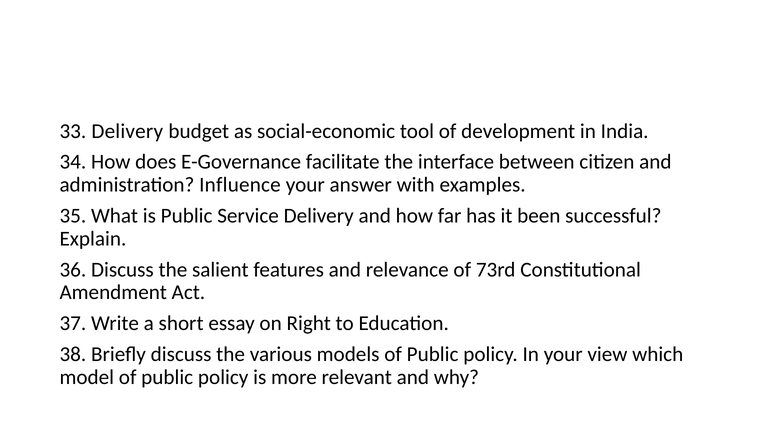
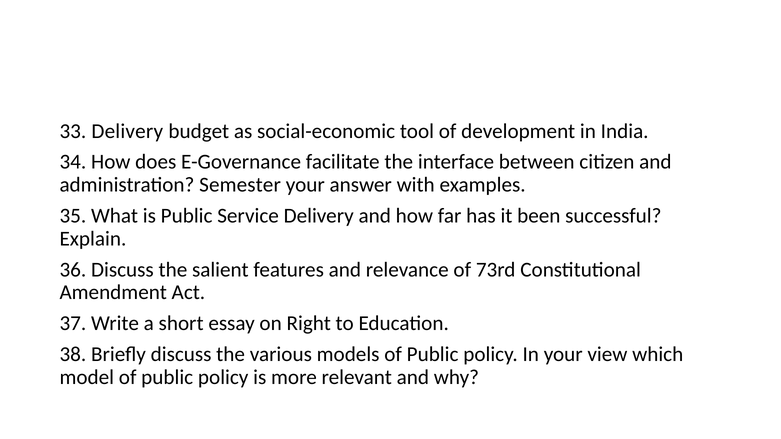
Influence: Influence -> Semester
